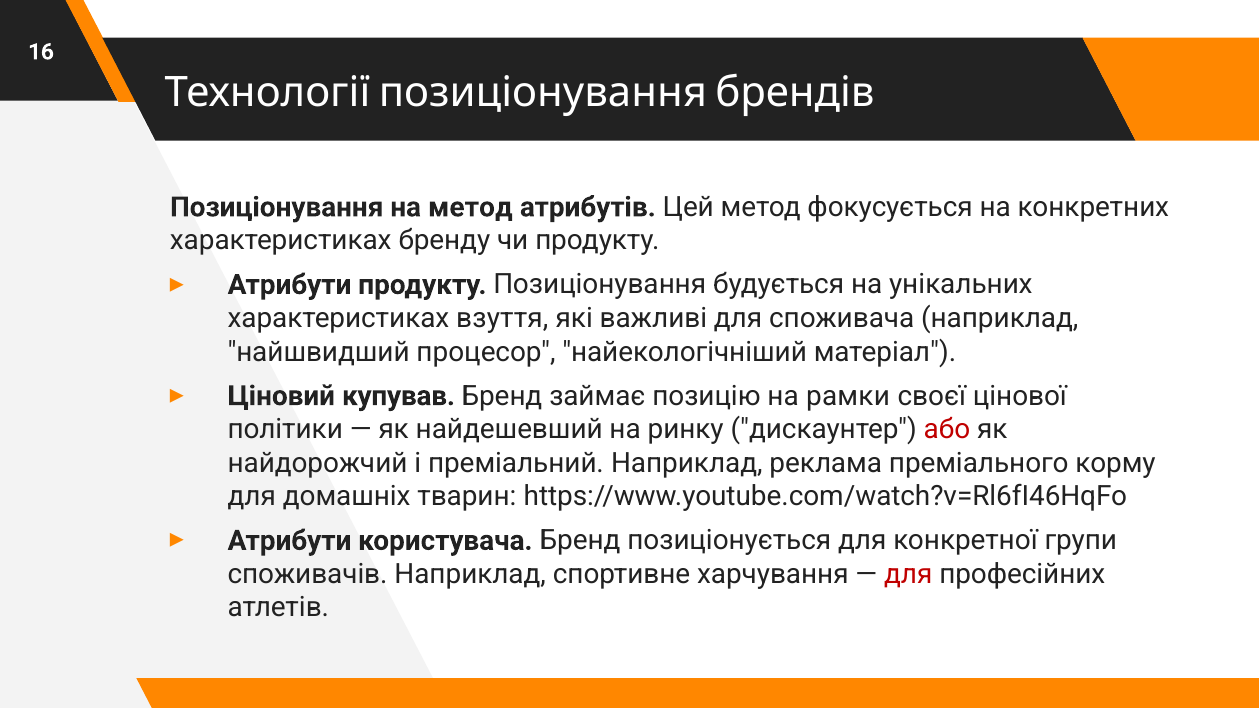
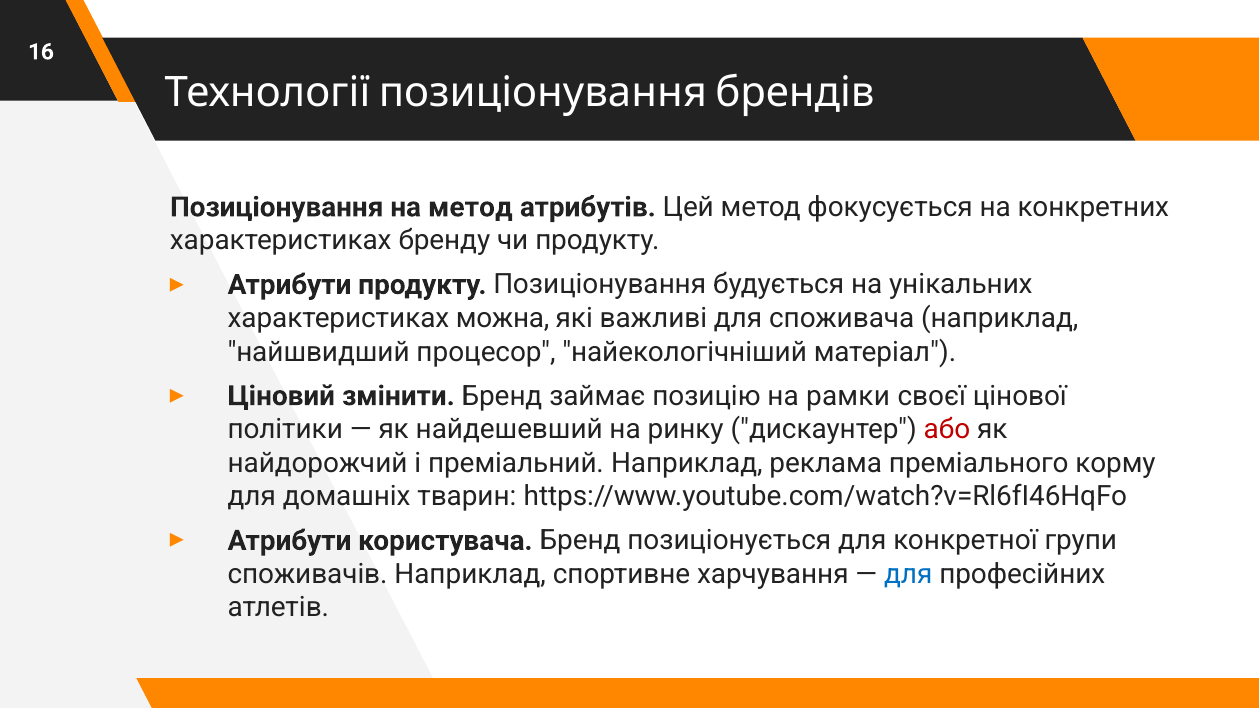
взуття: взуття -> можна
купував: купував -> змінити
для at (908, 574) colour: red -> blue
